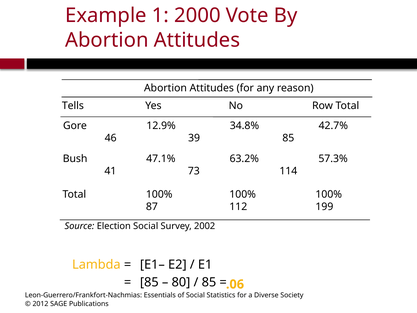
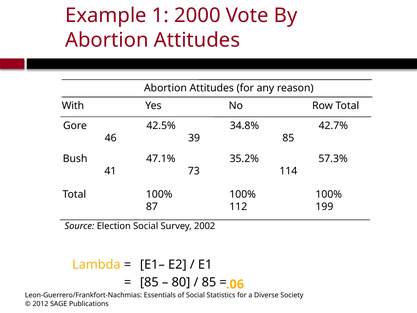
Tells: Tells -> With
12.9%: 12.9% -> 42.5%
63.2%: 63.2% -> 35.2%
